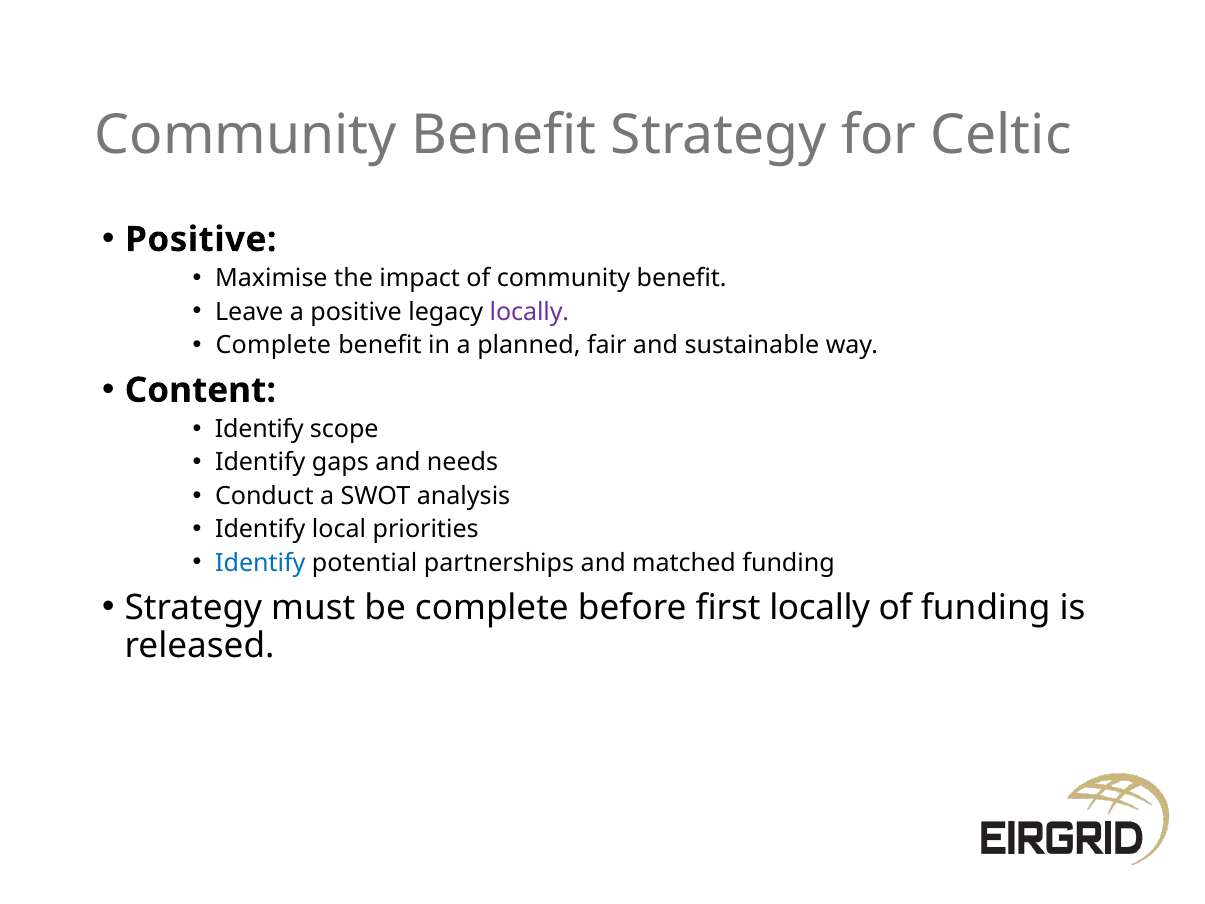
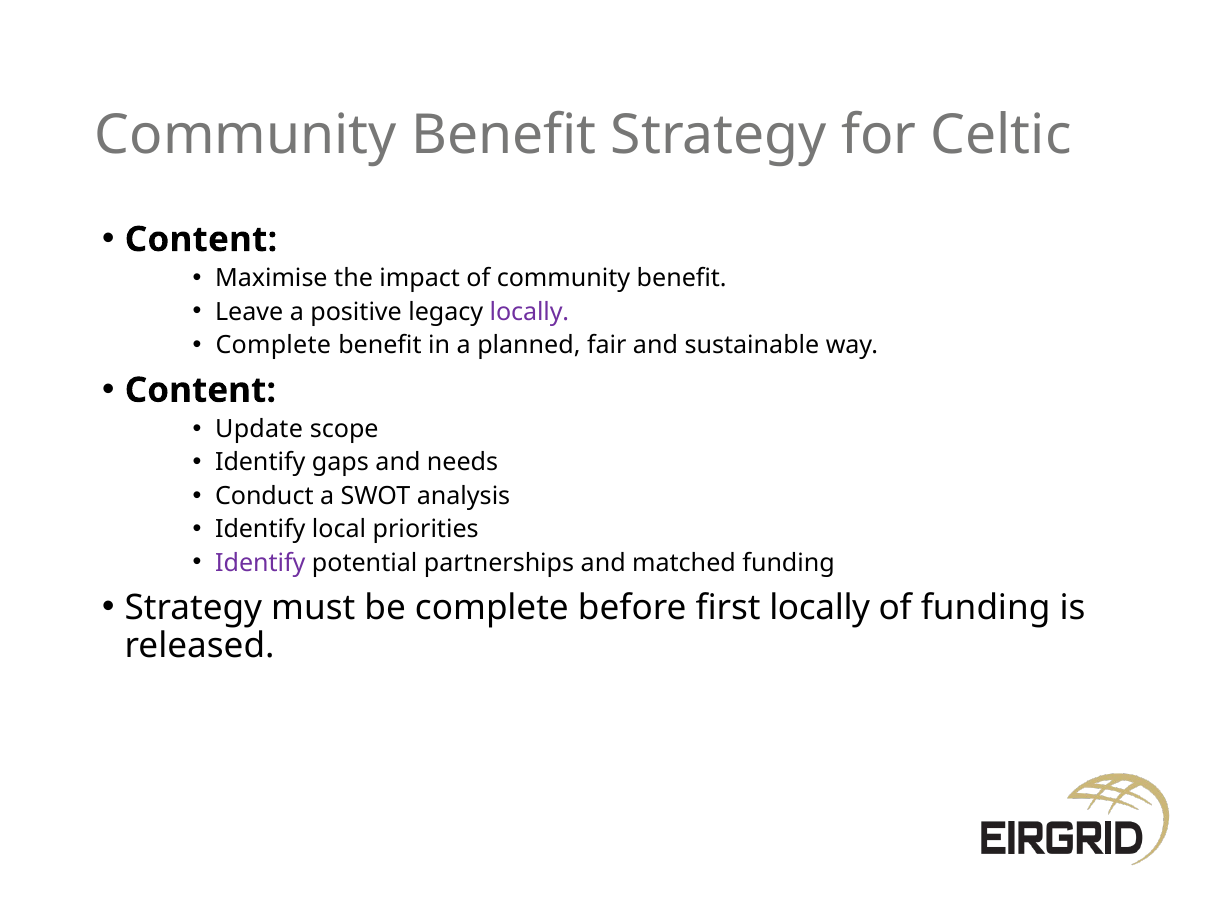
Positive at (201, 239): Positive -> Content
Identify at (259, 429): Identify -> Update
Identify at (260, 563) colour: blue -> purple
